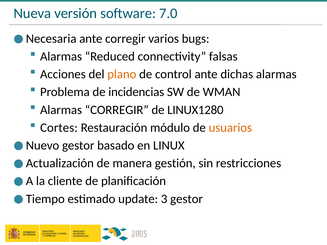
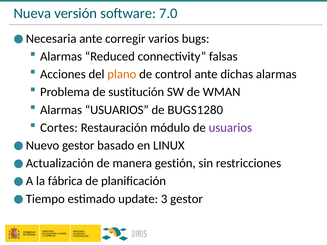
incidencias: incidencias -> sustitución
Alarmas CORREGIR: CORREGIR -> USUARIOS
LINUX1280: LINUX1280 -> BUGS1280
usuarios at (230, 128) colour: orange -> purple
cliente: cliente -> fábrica
